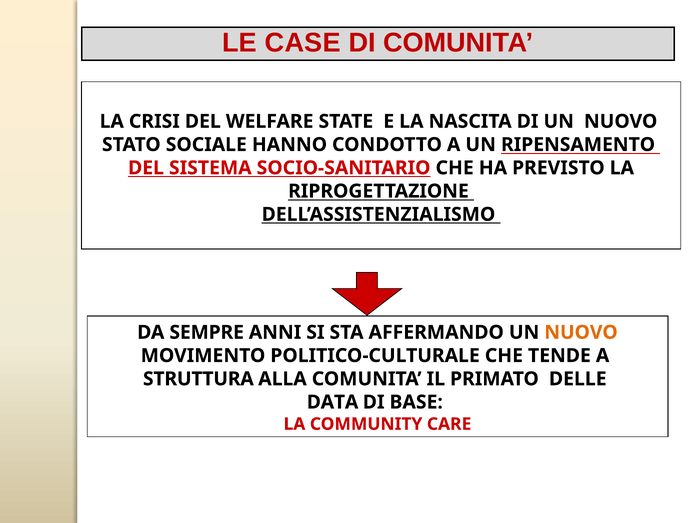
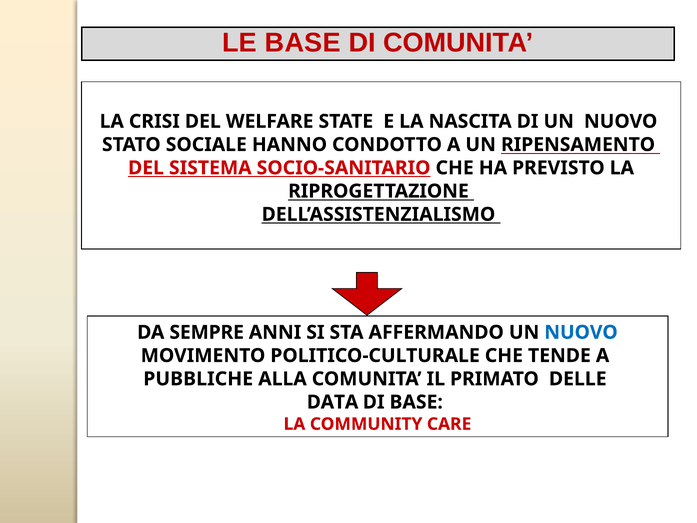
LE CASE: CASE -> BASE
NUOVO at (581, 332) colour: orange -> blue
STRUTTURA: STRUTTURA -> PUBBLICHE
